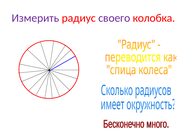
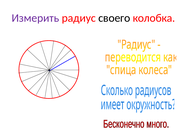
своего colour: purple -> black
